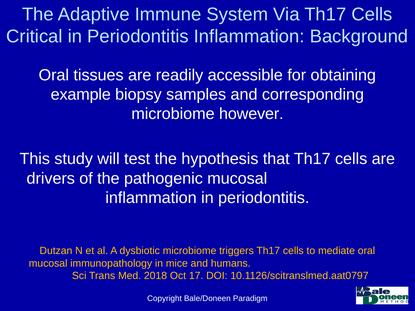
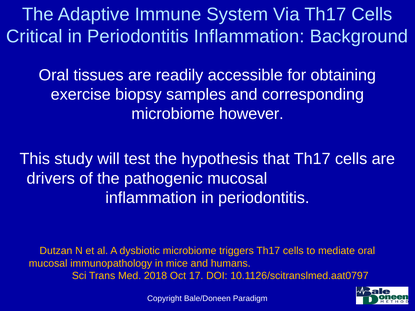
example: example -> exercise
